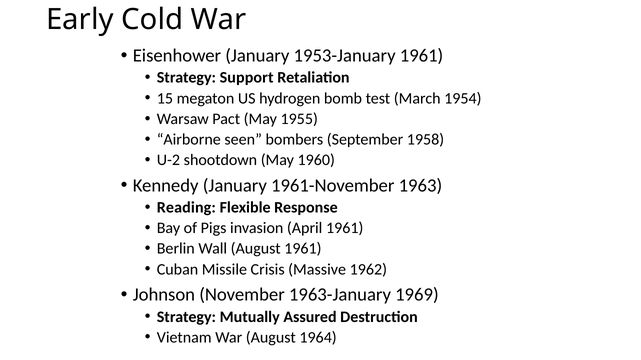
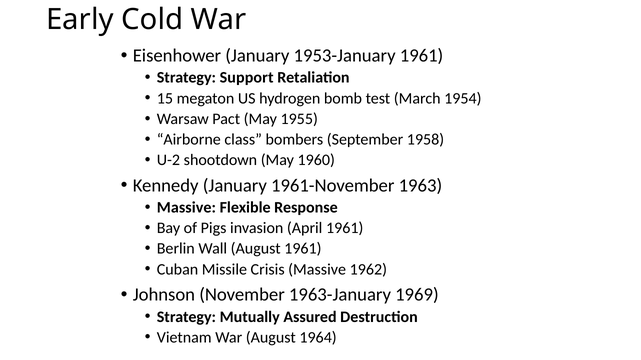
seen: seen -> class
Reading at (186, 208): Reading -> Massive
